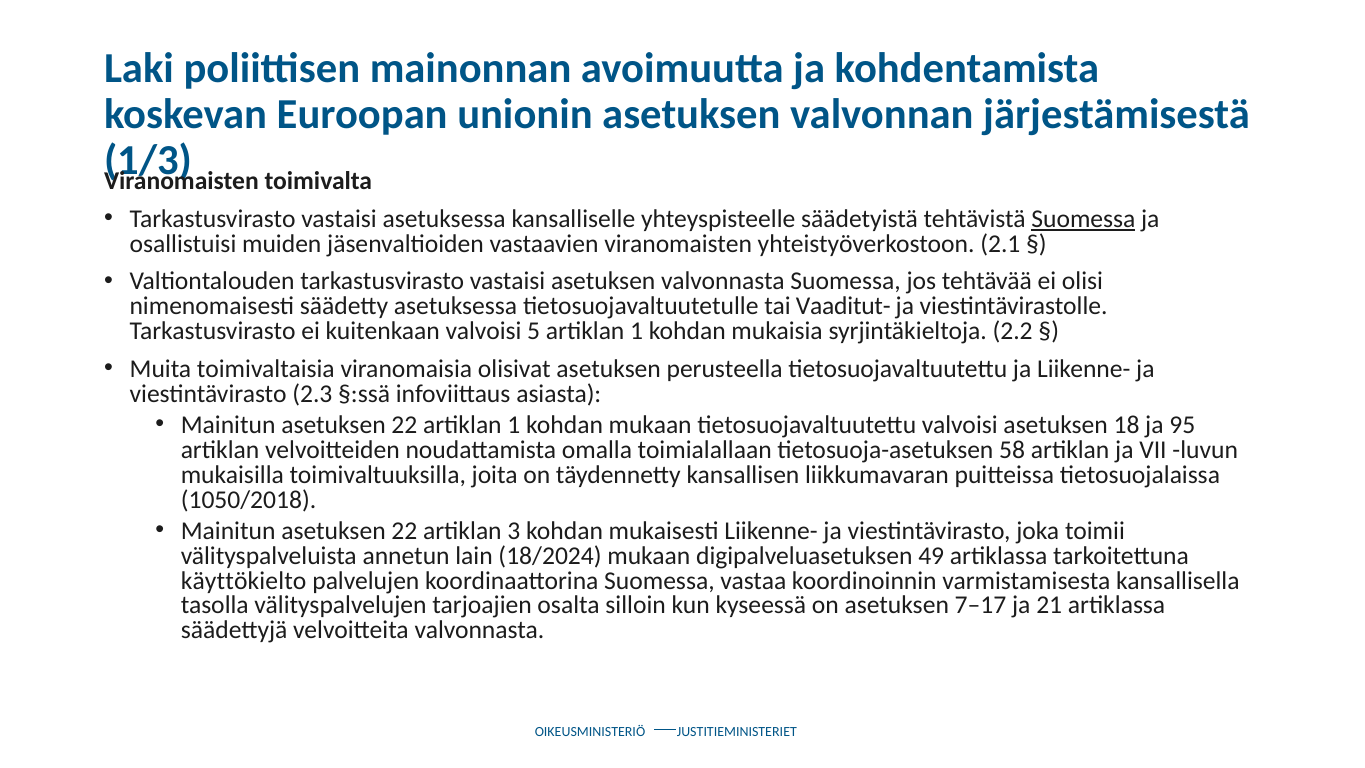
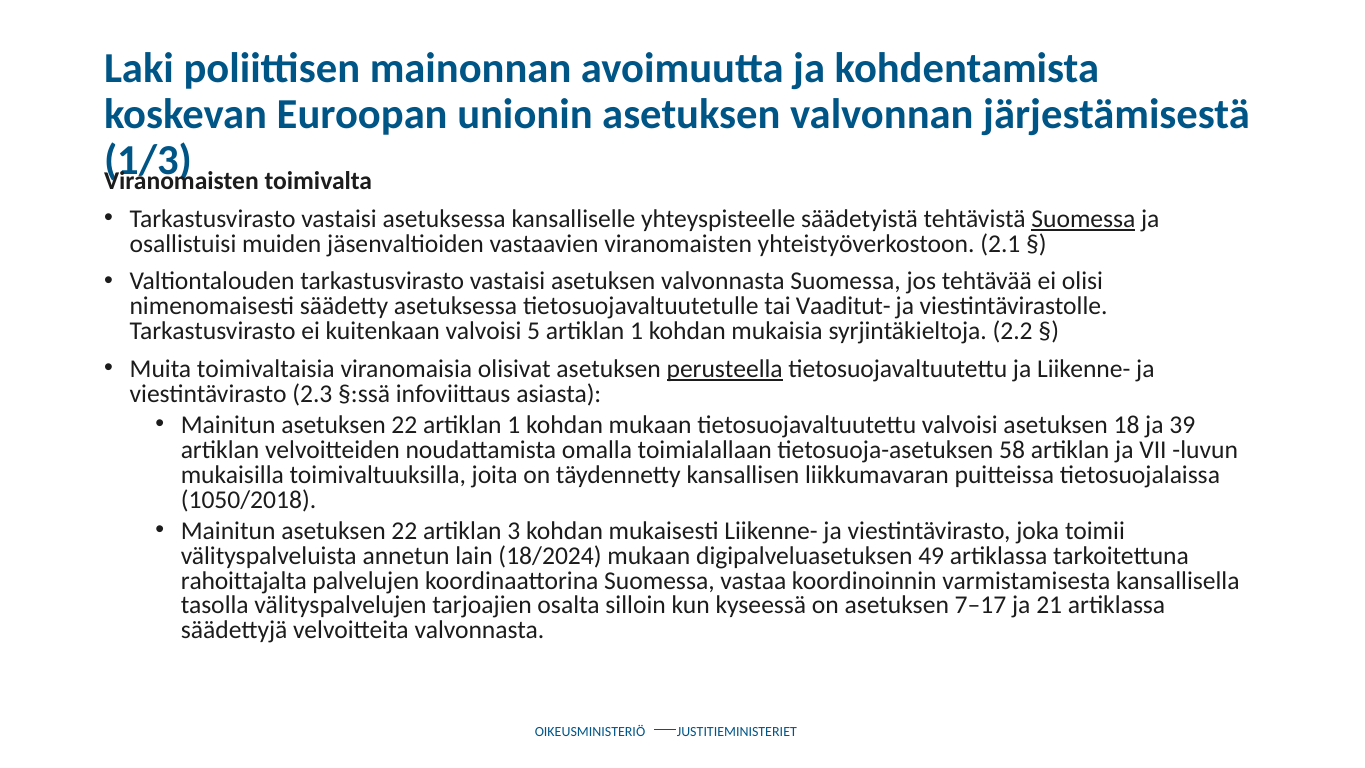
perusteella underline: none -> present
95: 95 -> 39
käyttökielto: käyttökielto -> rahoittajalta
